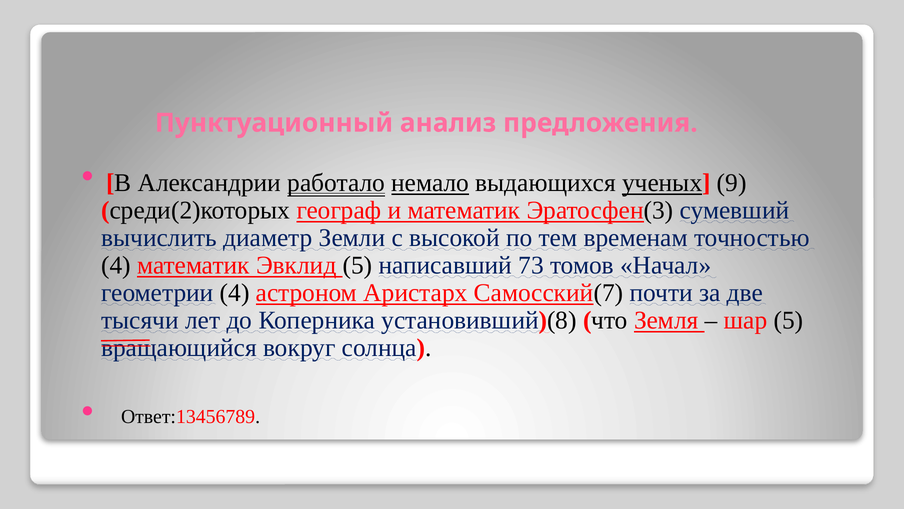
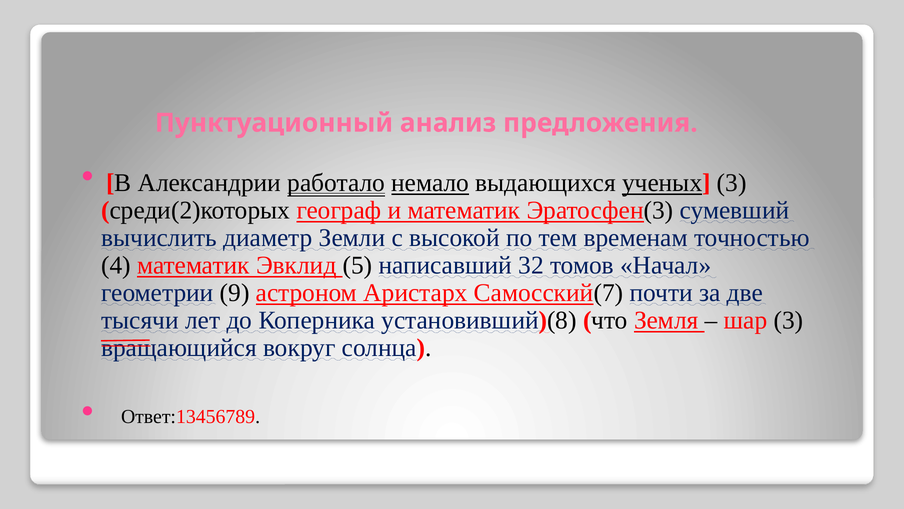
ученых 9: 9 -> 3
73: 73 -> 32
геометрии 4: 4 -> 9
шар 5: 5 -> 3
